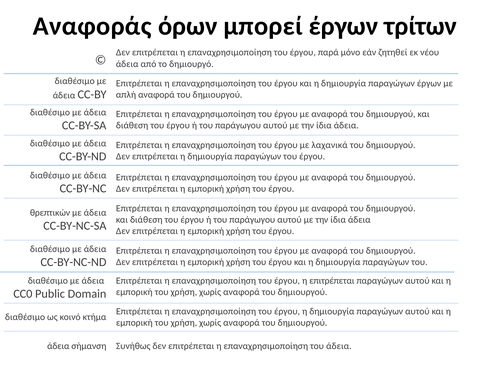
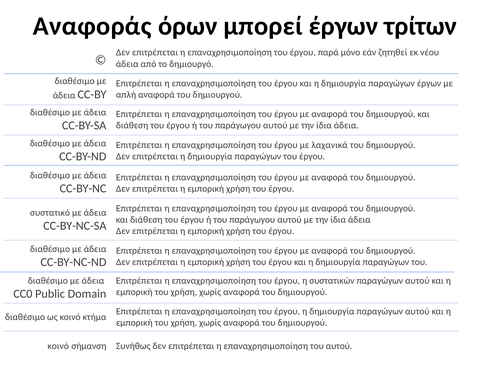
θρεπτικών: θρεπτικών -> συστατικό
η επιτρέπεται: επιτρέπεται -> συστατικών
άδεια at (58, 346): άδεια -> κοινό
του άδεια: άδεια -> αυτού
